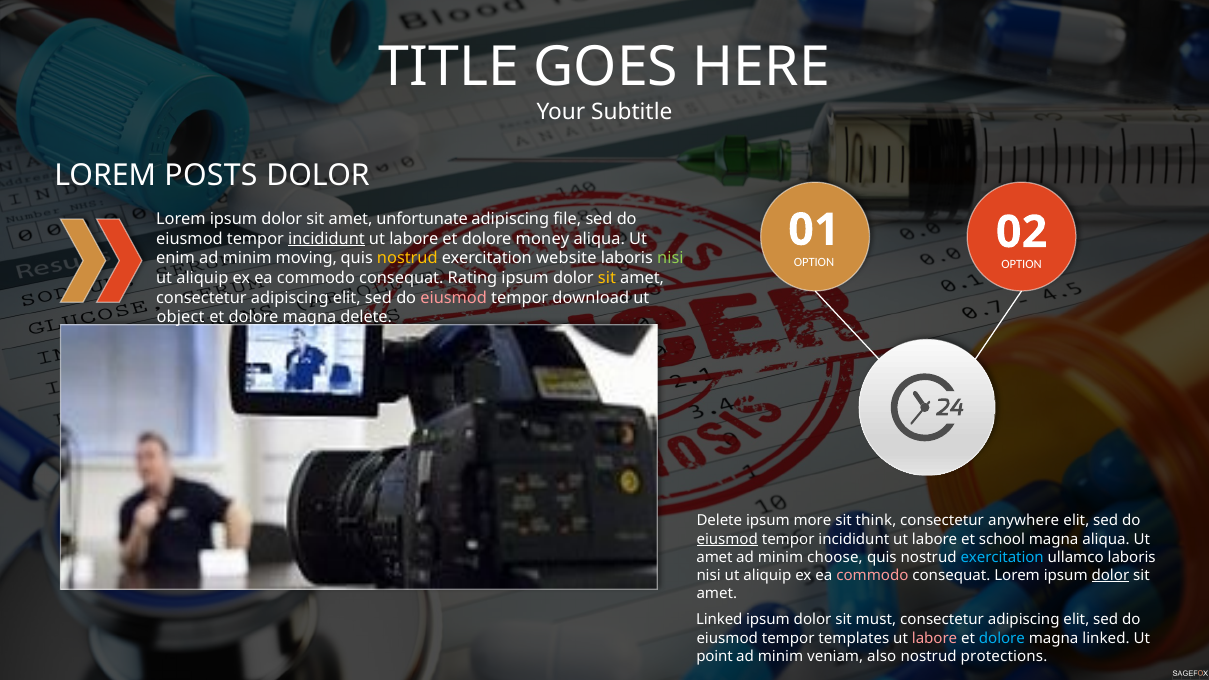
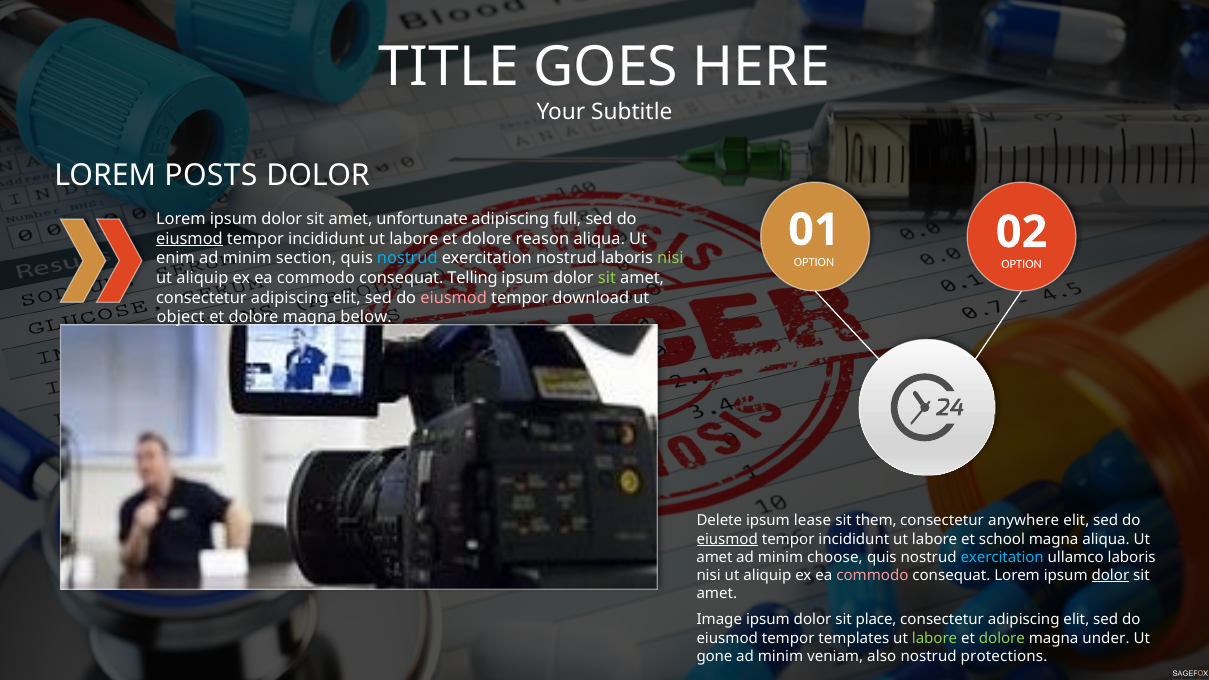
file: file -> full
eiusmod at (189, 239) underline: none -> present
incididunt at (326, 239) underline: present -> none
money: money -> reason
moving: moving -> section
nostrud at (407, 258) colour: yellow -> light blue
exercitation website: website -> nostrud
Rating: Rating -> Telling
sit at (607, 278) colour: yellow -> light green
magna delete: delete -> below
more: more -> lease
think: think -> them
Linked at (719, 620): Linked -> Image
must: must -> place
labore at (935, 638) colour: pink -> light green
dolore at (1002, 638) colour: light blue -> light green
magna linked: linked -> under
point: point -> gone
